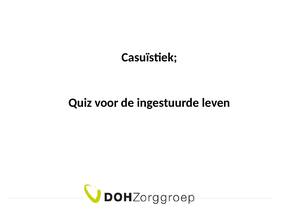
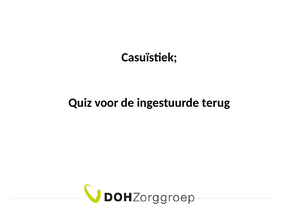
leven: leven -> terug
